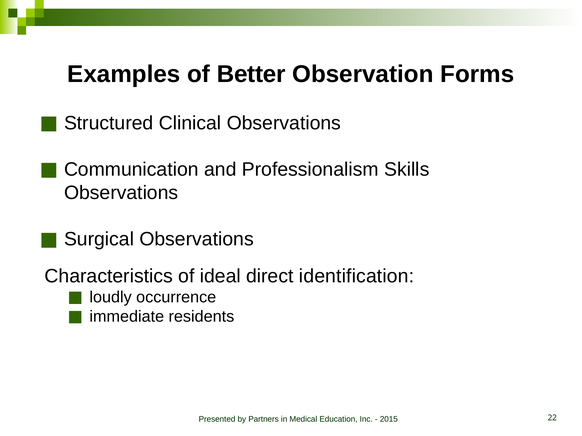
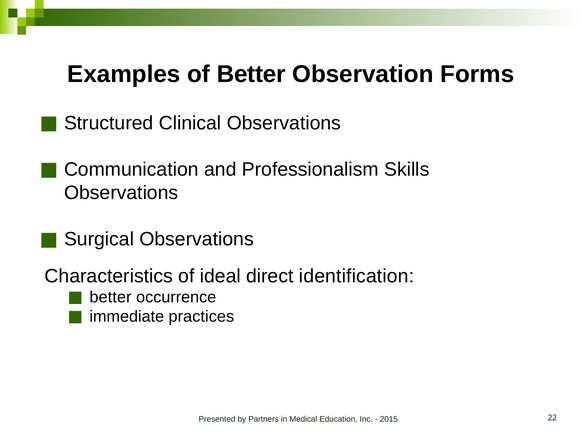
loudly at (111, 297): loudly -> better
residents: residents -> practices
